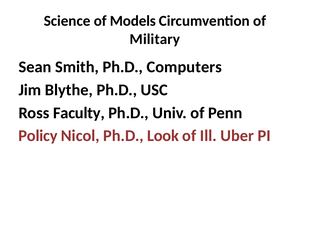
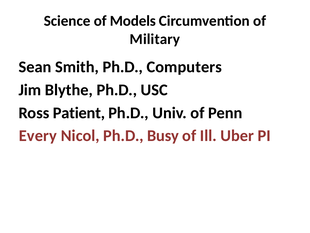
Faculty: Faculty -> Patient
Policy: Policy -> Every
Look: Look -> Busy
